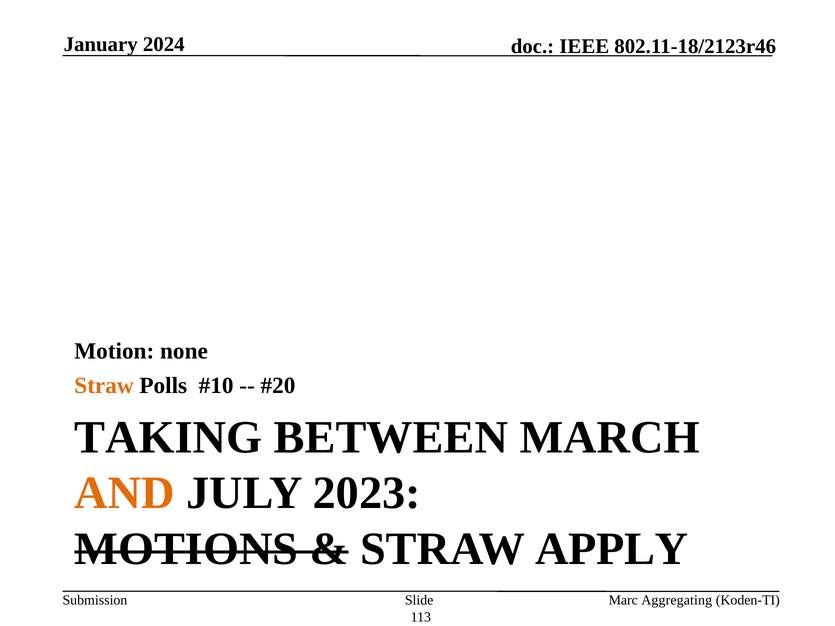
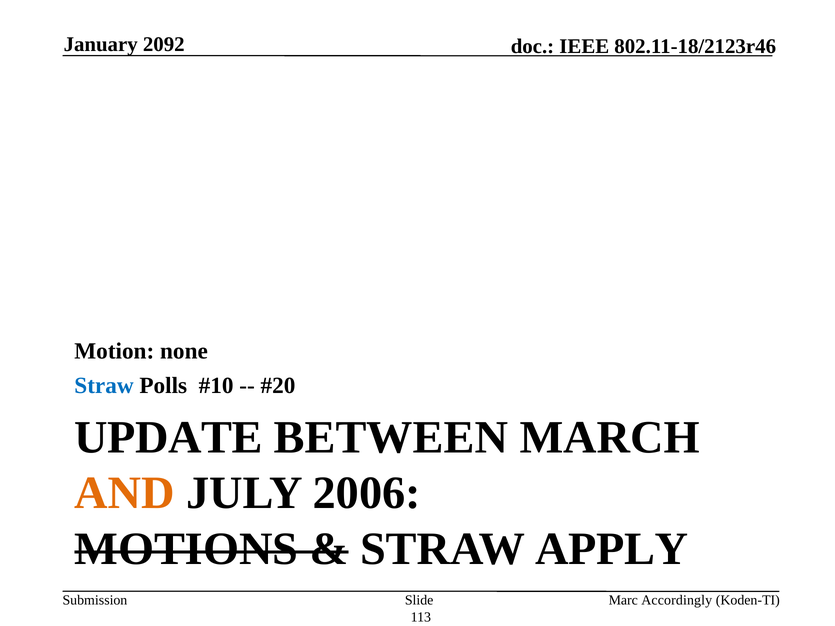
2024: 2024 -> 2092
Straw at (104, 386) colour: orange -> blue
TAKING: TAKING -> UPDATE
2023: 2023 -> 2006
Aggregating: Aggregating -> Accordingly
